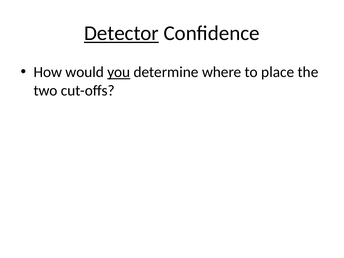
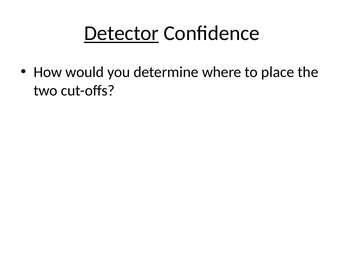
you underline: present -> none
